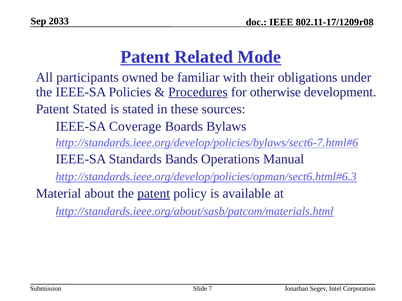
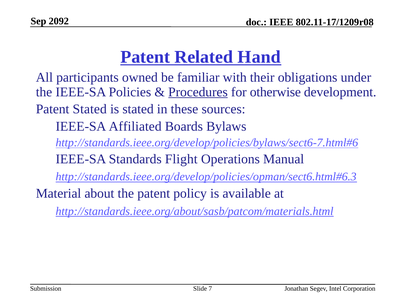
2033: 2033 -> 2092
Mode: Mode -> Hand
Coverage: Coverage -> Affiliated
Bands: Bands -> Flight
patent at (154, 194) underline: present -> none
